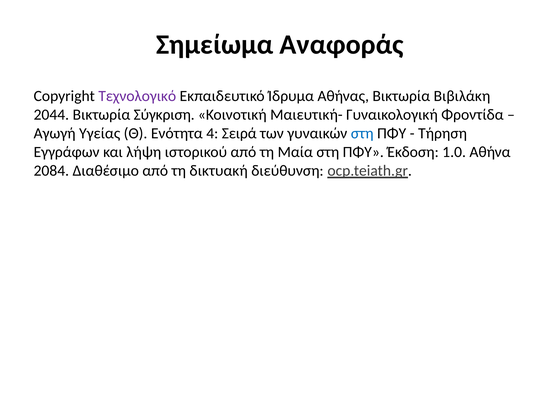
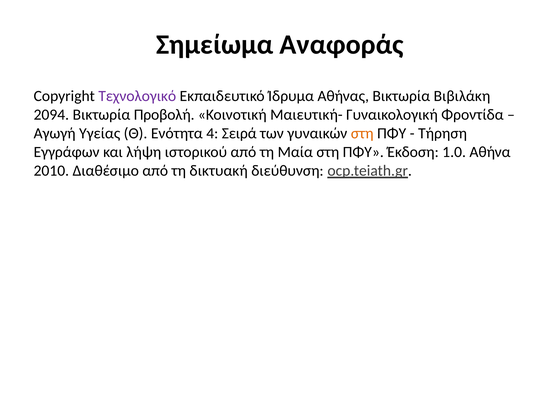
2044: 2044 -> 2094
Σύγκριση: Σύγκριση -> Προβολή
στη at (362, 133) colour: blue -> orange
2084: 2084 -> 2010
